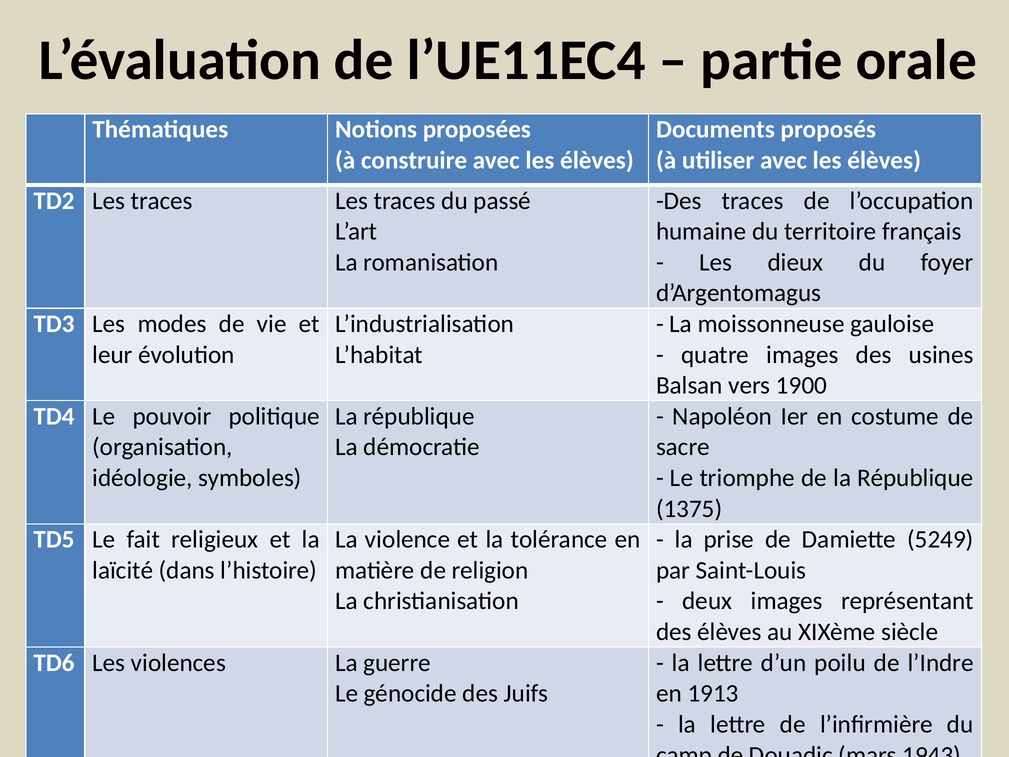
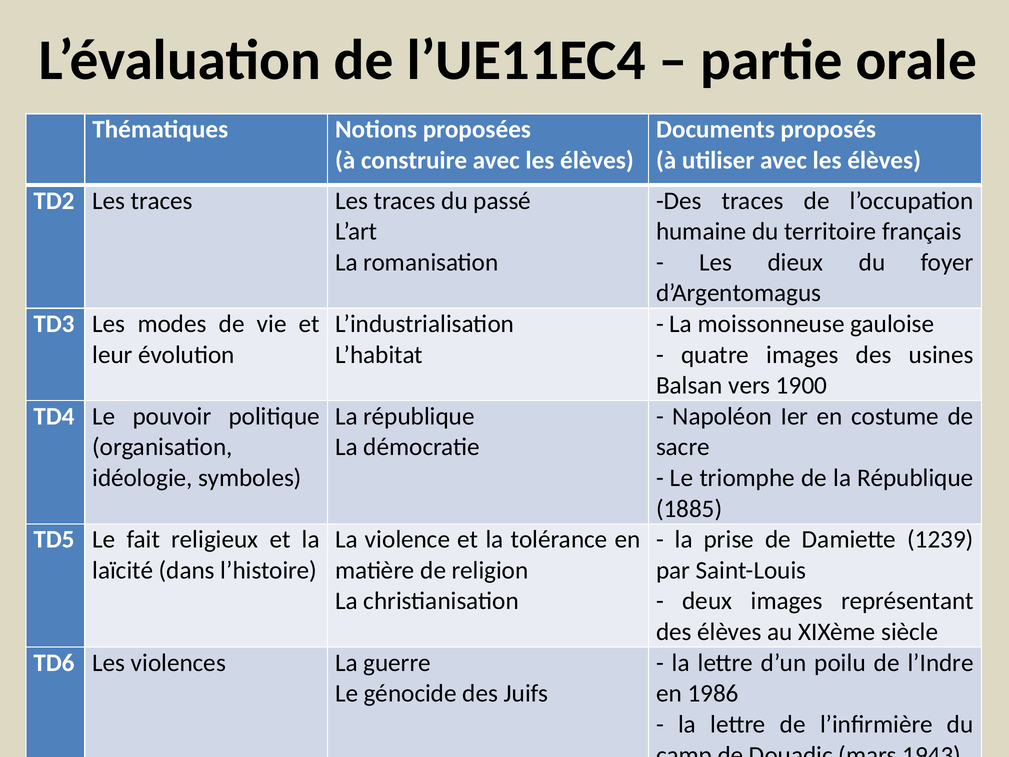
1375: 1375 -> 1885
5249: 5249 -> 1239
1913: 1913 -> 1986
